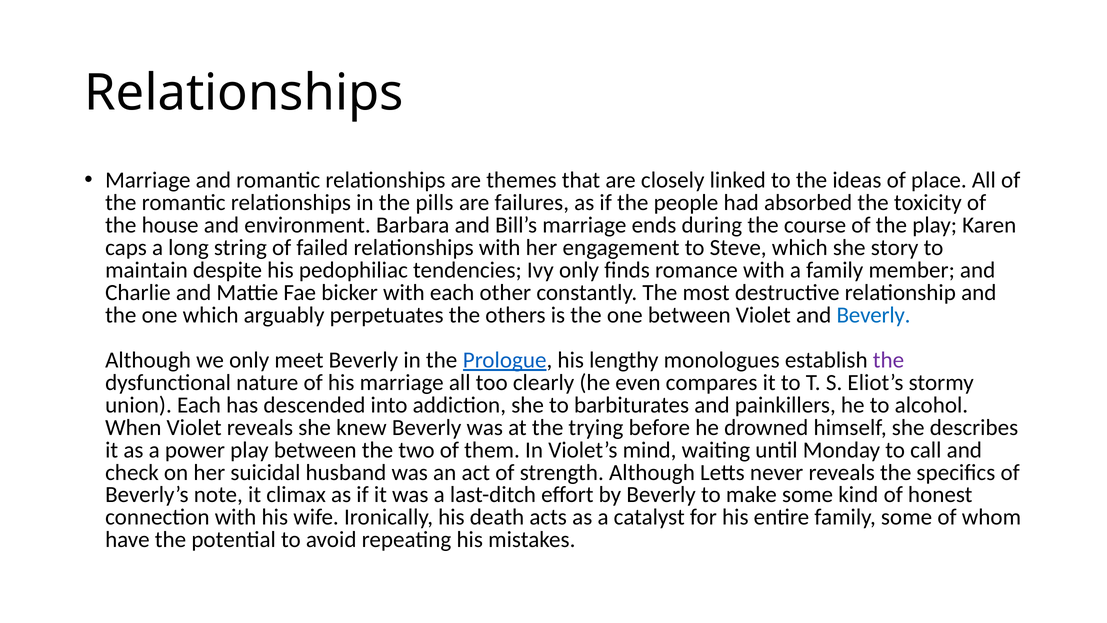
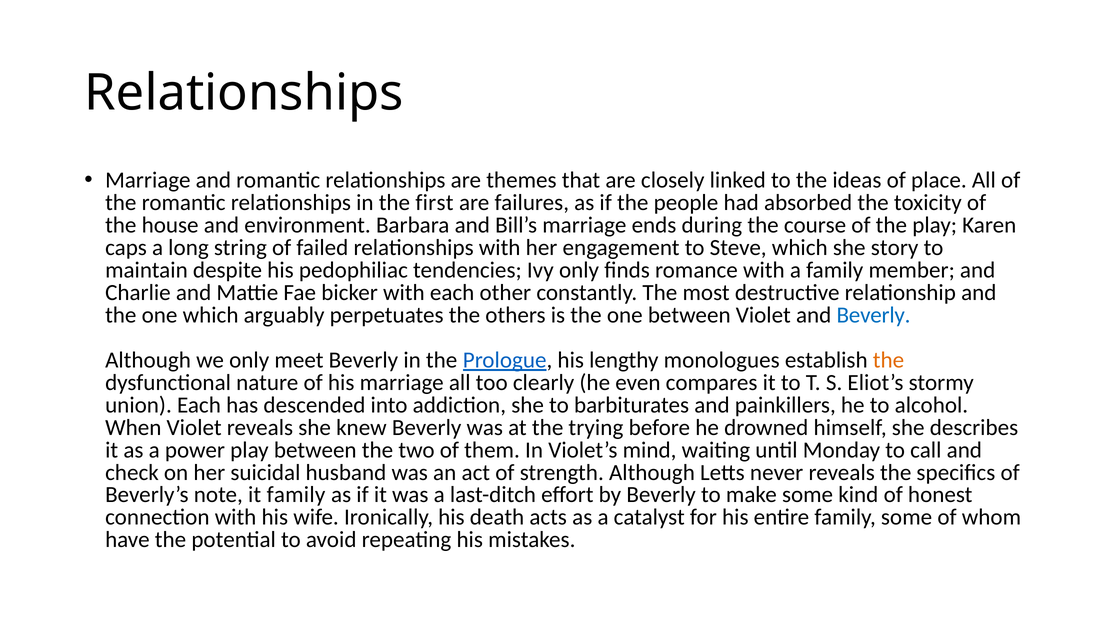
pills: pills -> first
the at (888, 360) colour: purple -> orange
it climax: climax -> family
